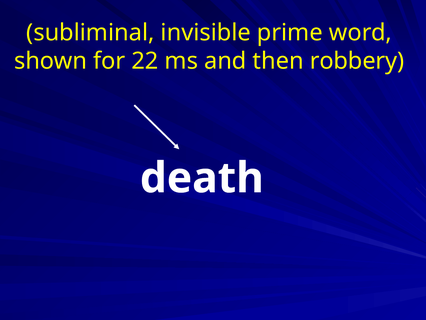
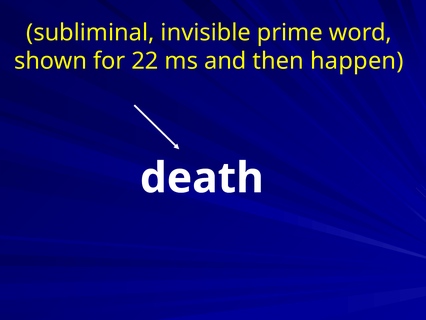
robbery: robbery -> happen
